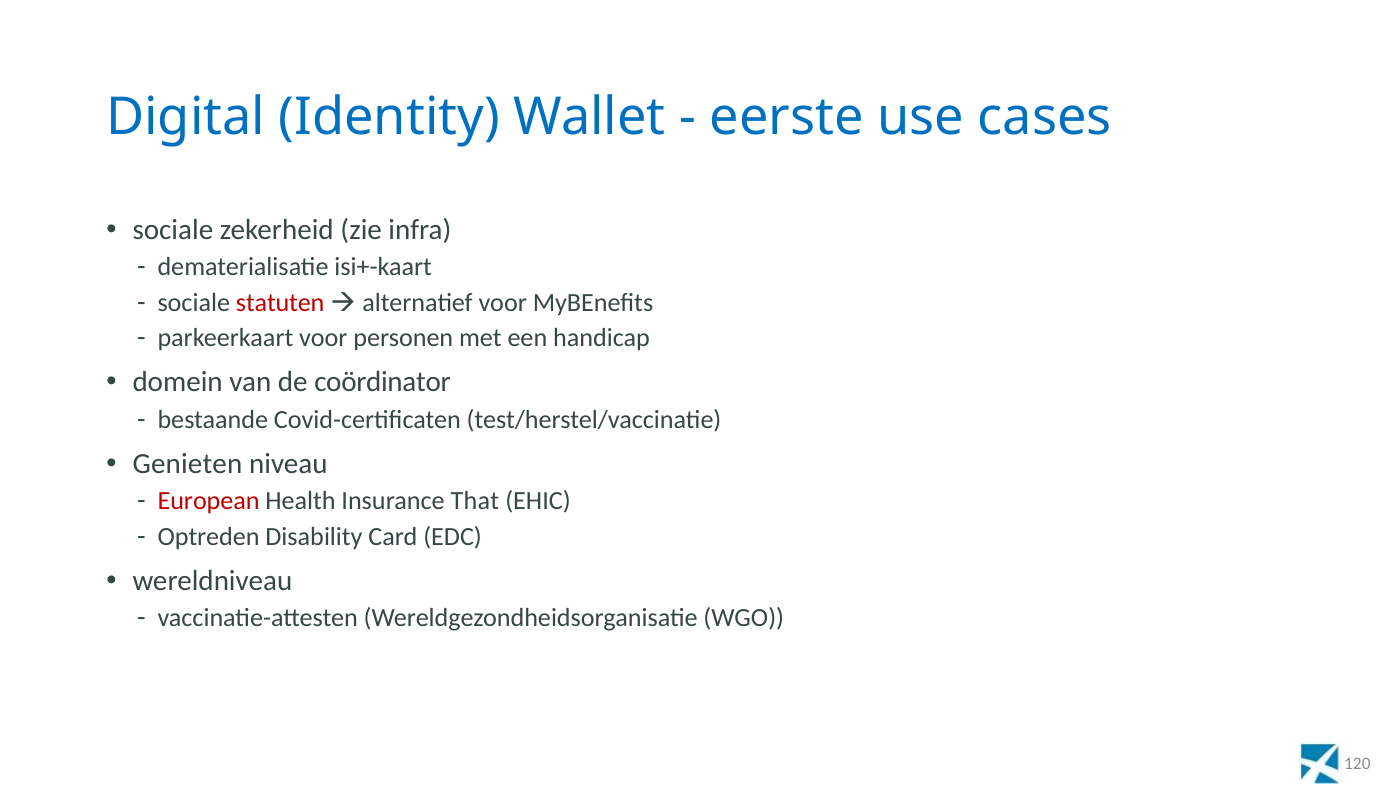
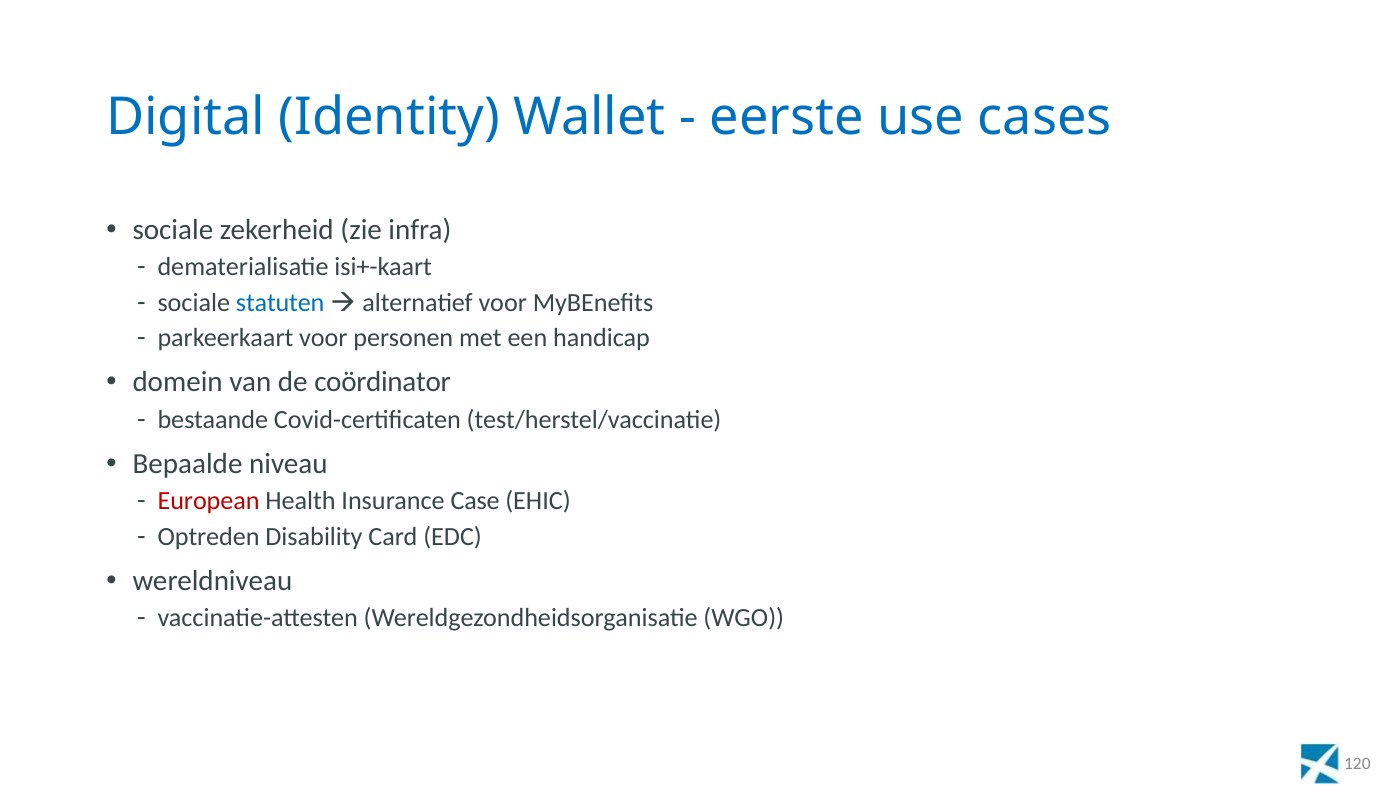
statuten colour: red -> blue
Genieten: Genieten -> Bepaalde
That: That -> Case
